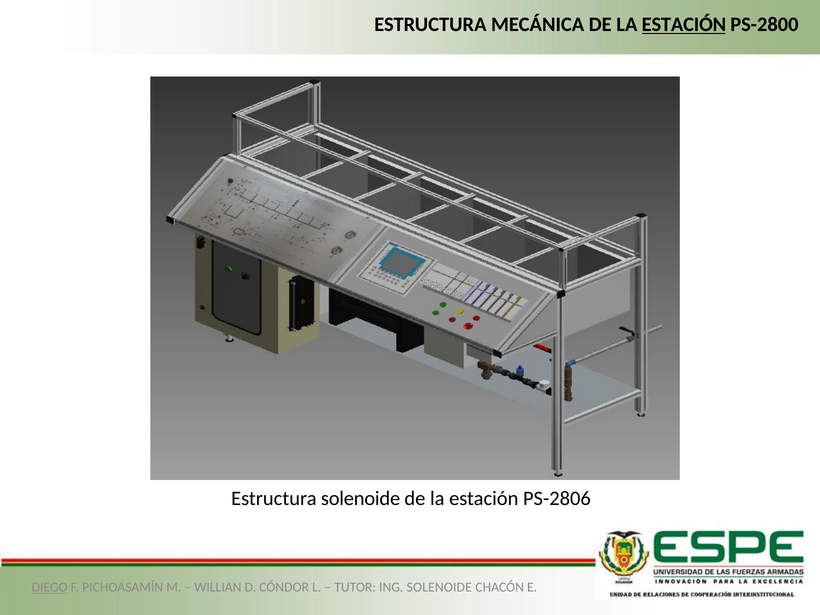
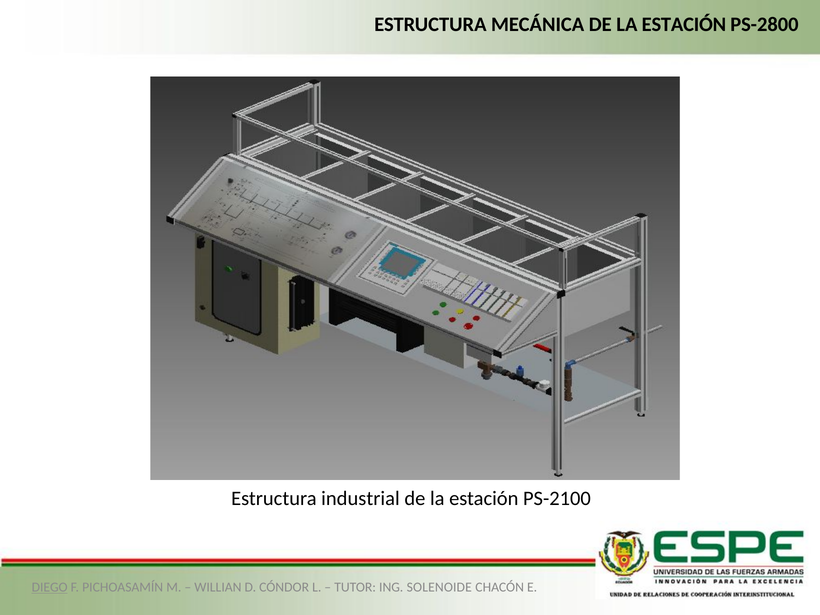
ESTACIÓN at (684, 25) underline: present -> none
Estructura solenoide: solenoide -> industrial
PS-2806: PS-2806 -> PS-2100
